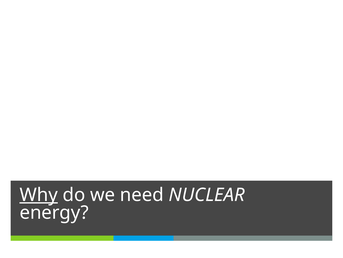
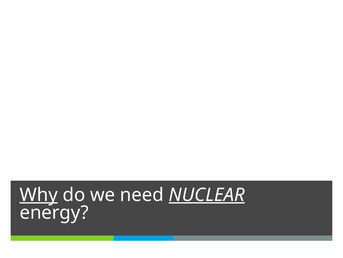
NUCLEAR underline: none -> present
